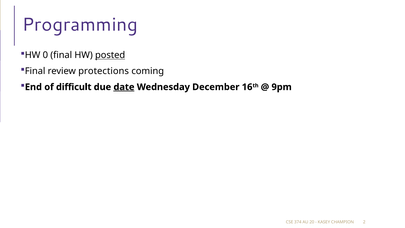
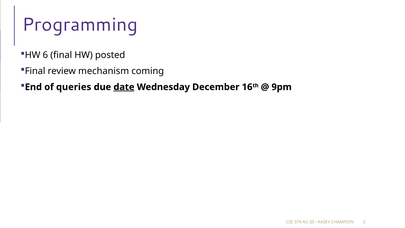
0: 0 -> 6
posted underline: present -> none
protections: protections -> mechanism
difficult: difficult -> queries
